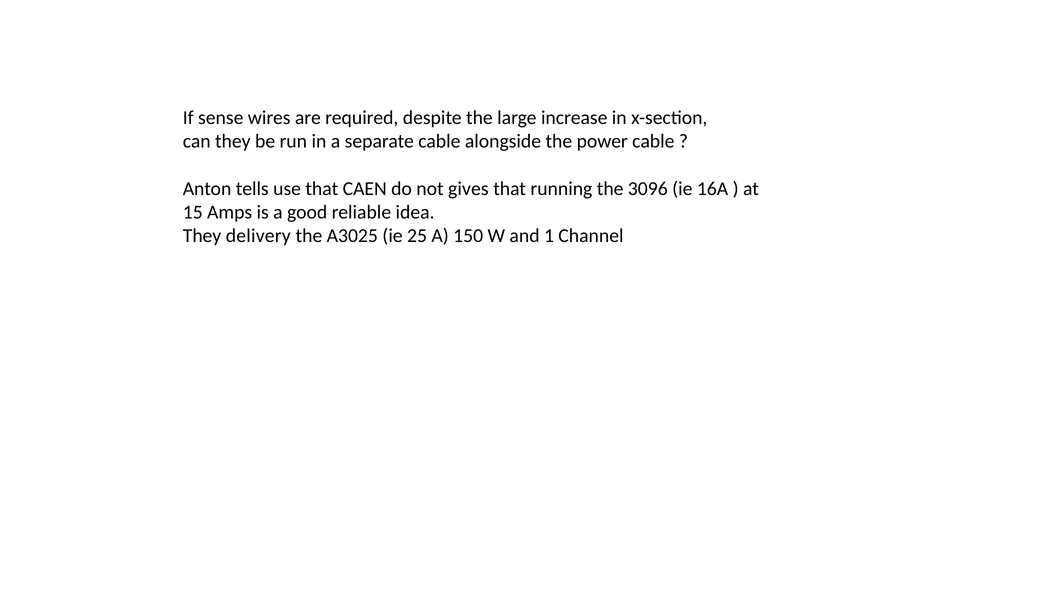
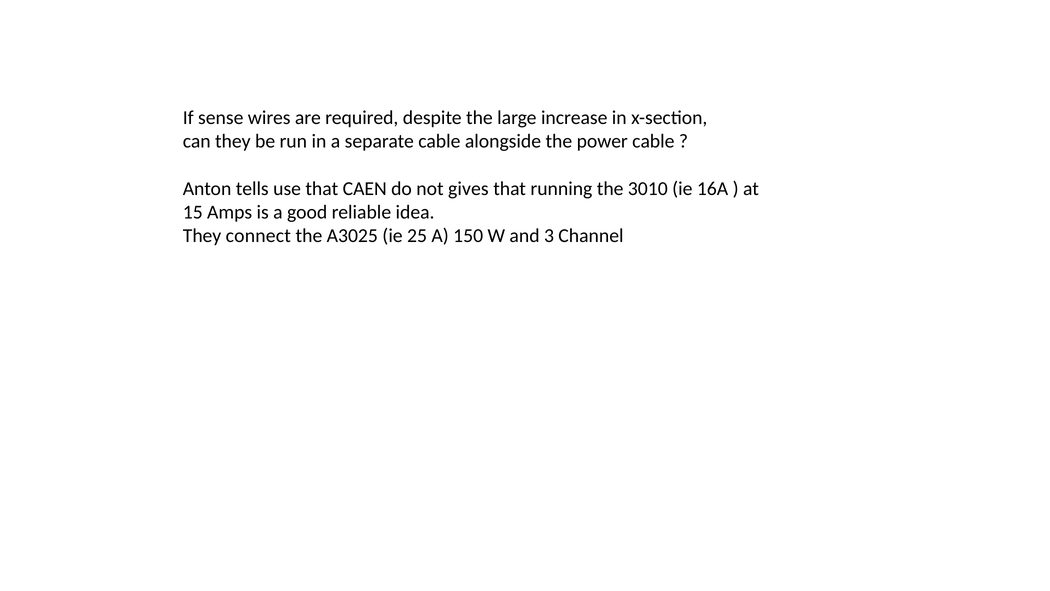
3096: 3096 -> 3010
delivery: delivery -> connect
1: 1 -> 3
